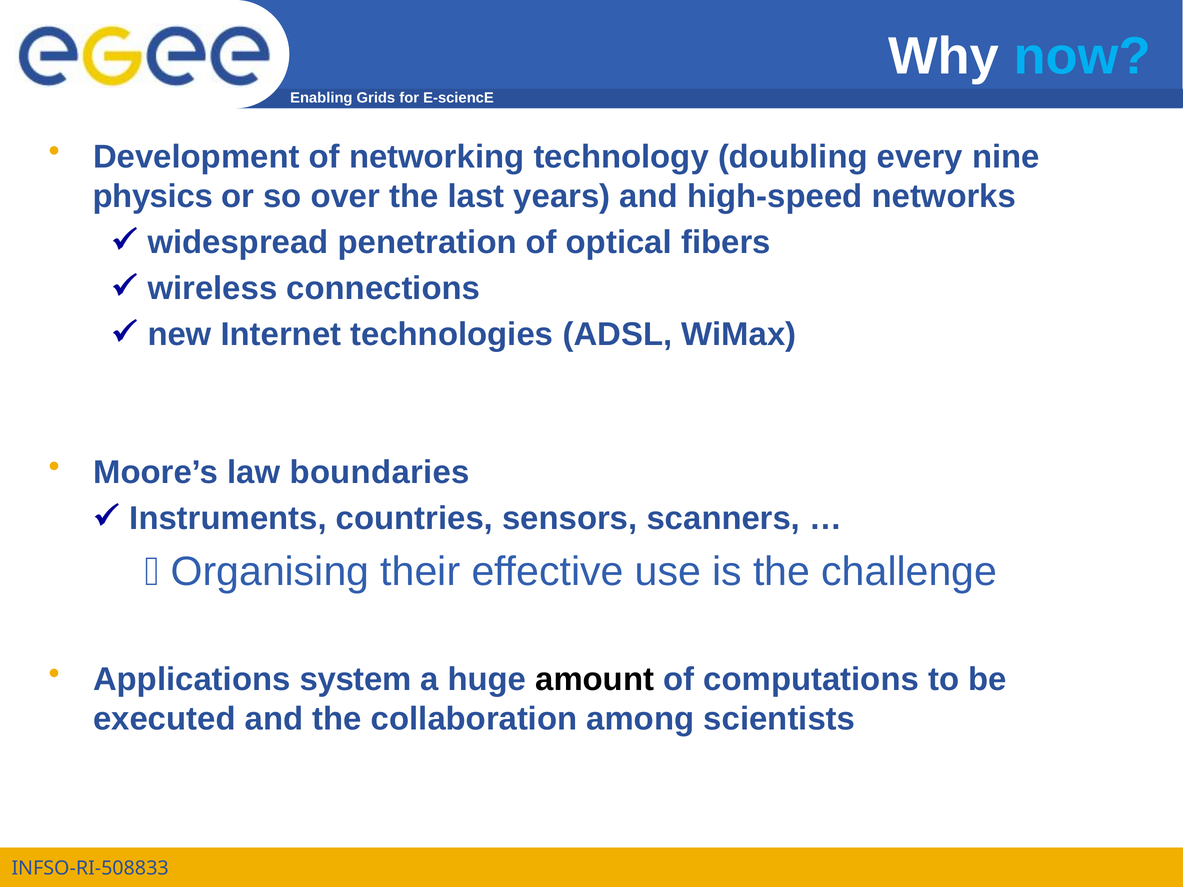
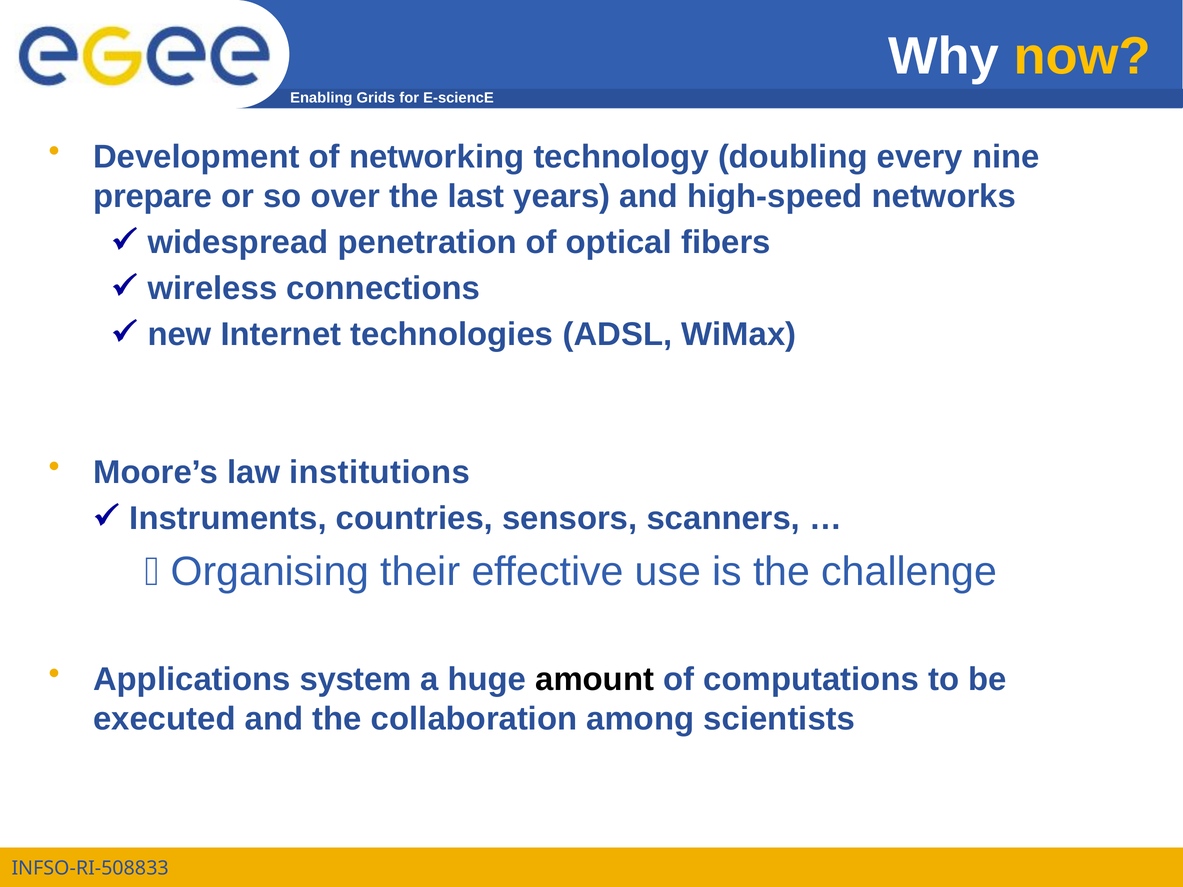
now colour: light blue -> yellow
physics: physics -> prepare
boundaries: boundaries -> institutions
